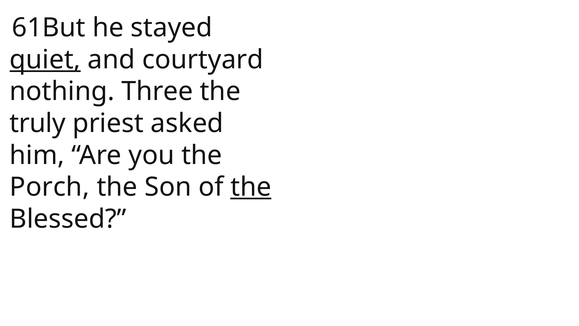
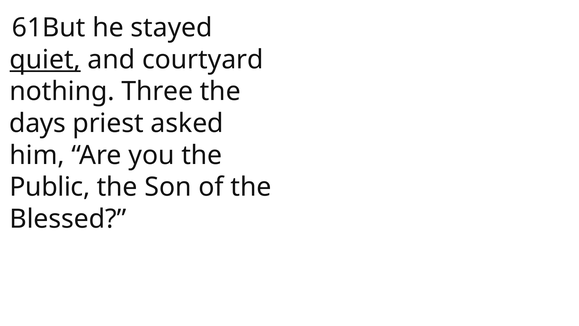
truly: truly -> days
Porch: Porch -> Public
the at (251, 187) underline: present -> none
